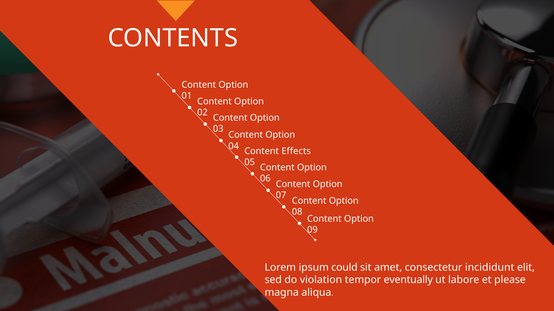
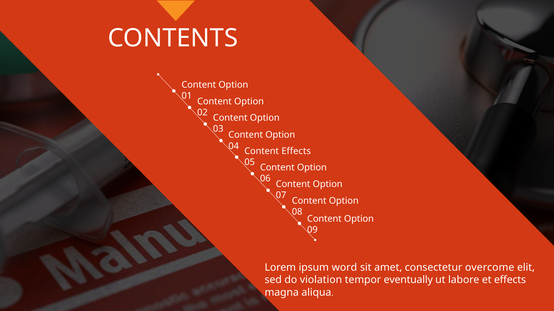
could: could -> word
incididunt: incididunt -> overcome
et please: please -> effects
